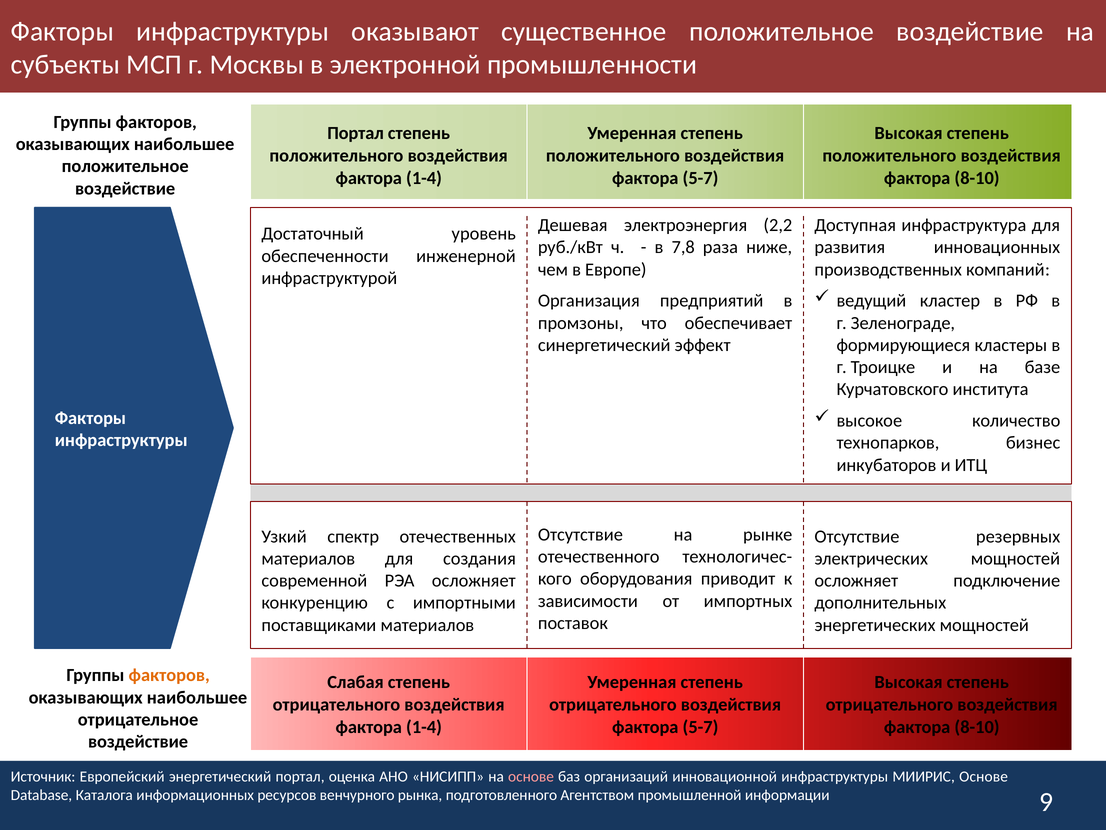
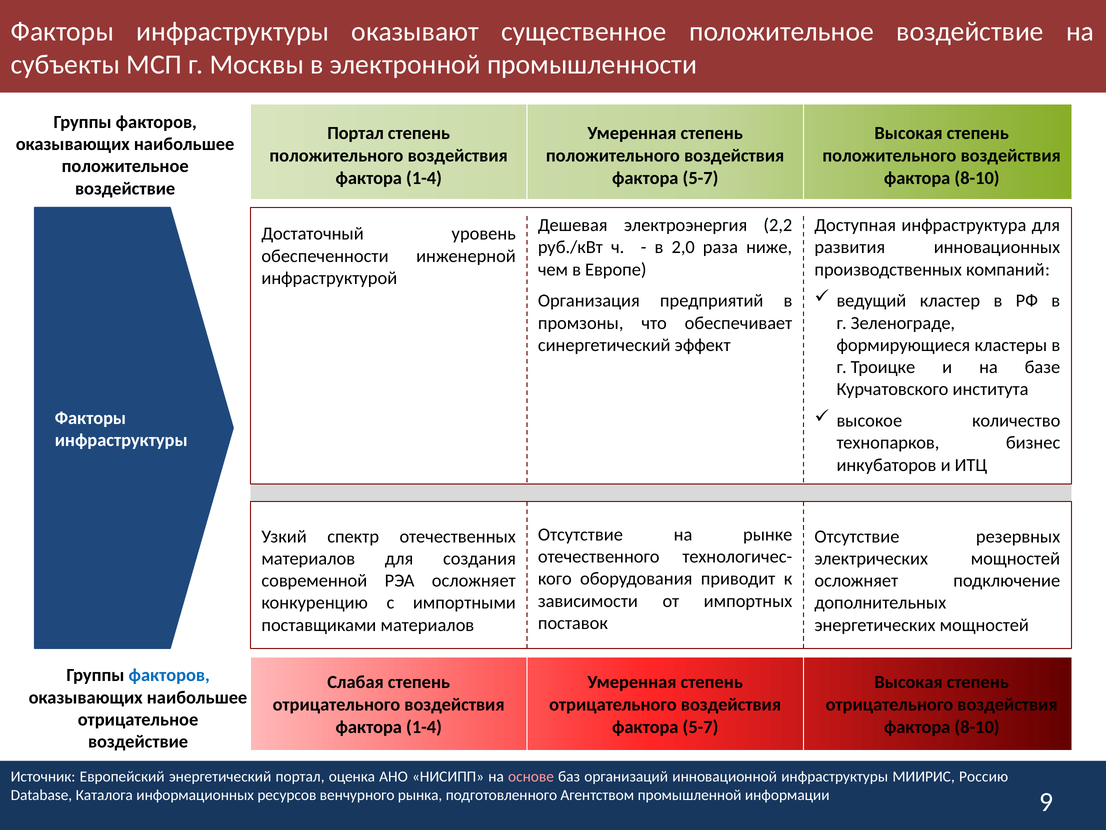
7,8: 7,8 -> 2,0
факторов at (169, 675) colour: orange -> blue
МИИРИС Основе: Основе -> Россию
